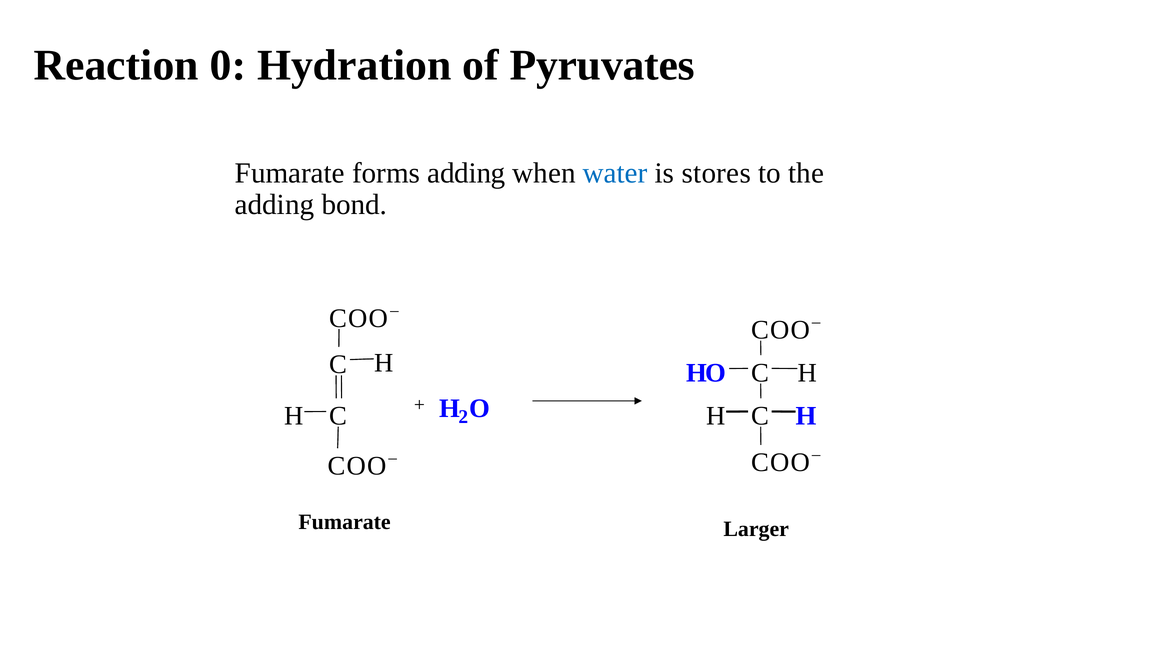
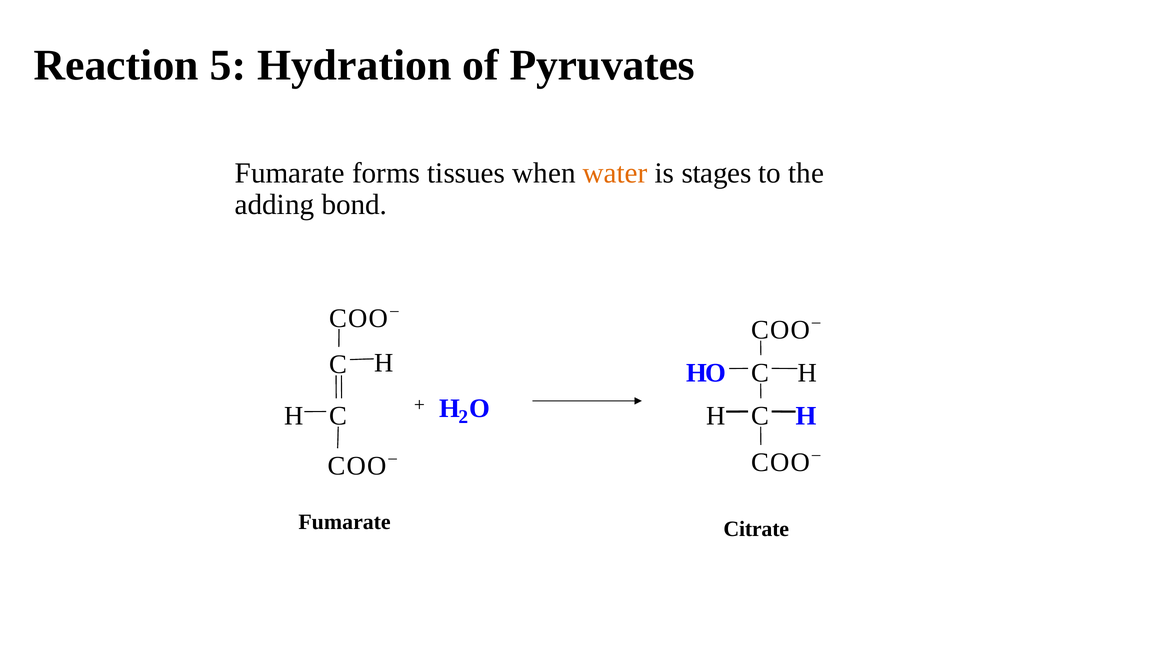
0: 0 -> 5
forms adding: adding -> tissues
water colour: blue -> orange
stores: stores -> stages
Larger: Larger -> Citrate
